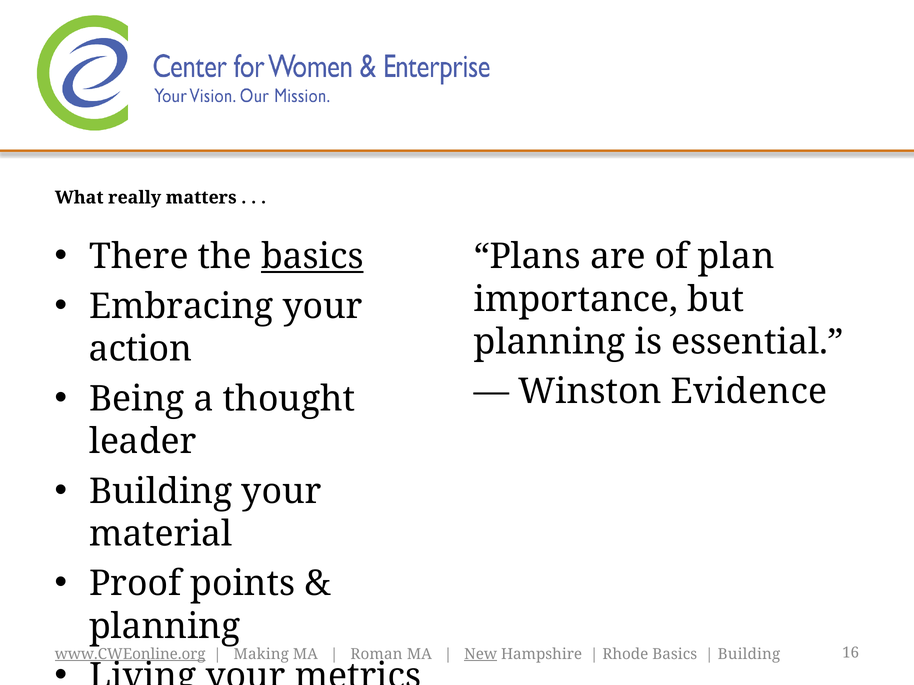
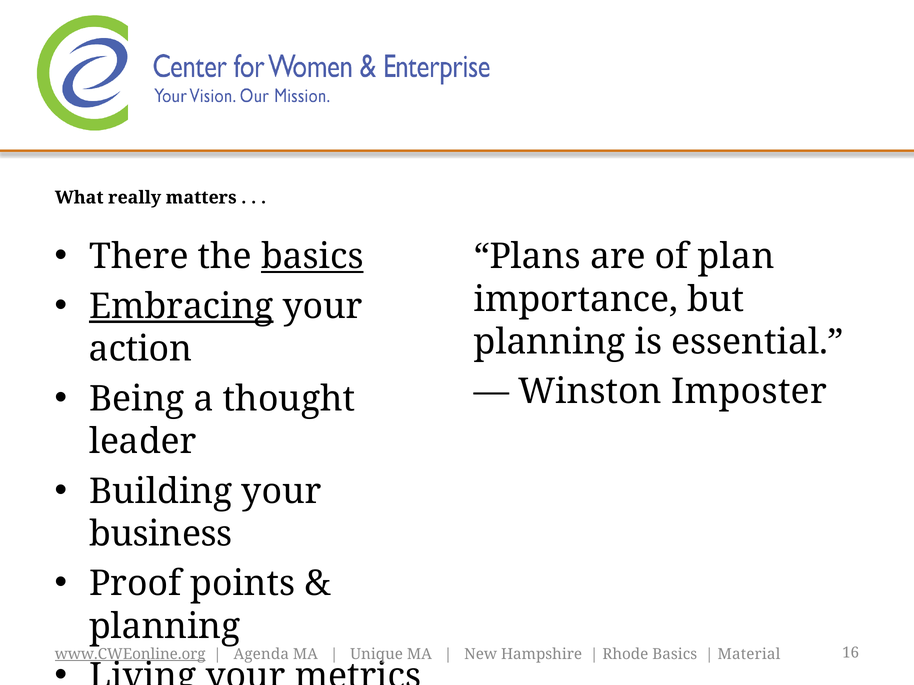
Embracing underline: none -> present
Evidence: Evidence -> Imposter
material: material -> business
Making: Making -> Agenda
Roman: Roman -> Unique
New underline: present -> none
Building at (749, 655): Building -> Material
